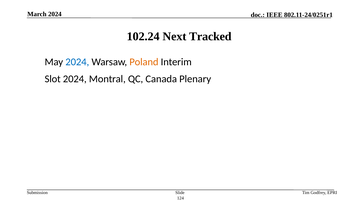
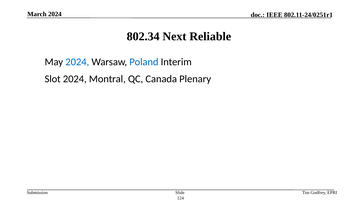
102.24: 102.24 -> 802.34
Tracked: Tracked -> Reliable
Poland colour: orange -> blue
